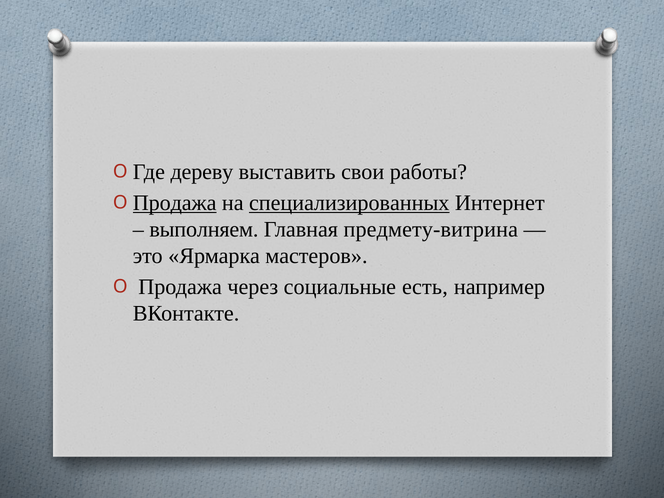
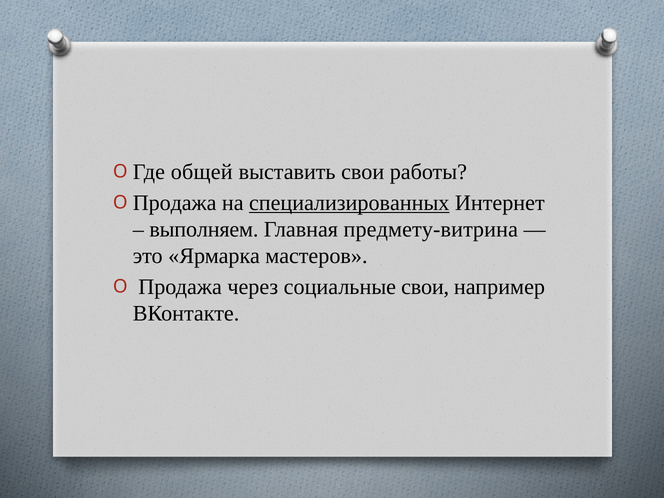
дереву: дереву -> общей
Продажа at (175, 203) underline: present -> none
социальные есть: есть -> свои
